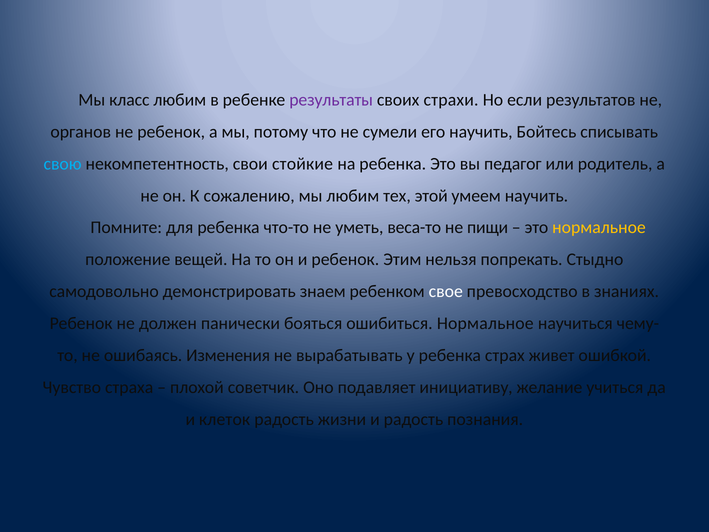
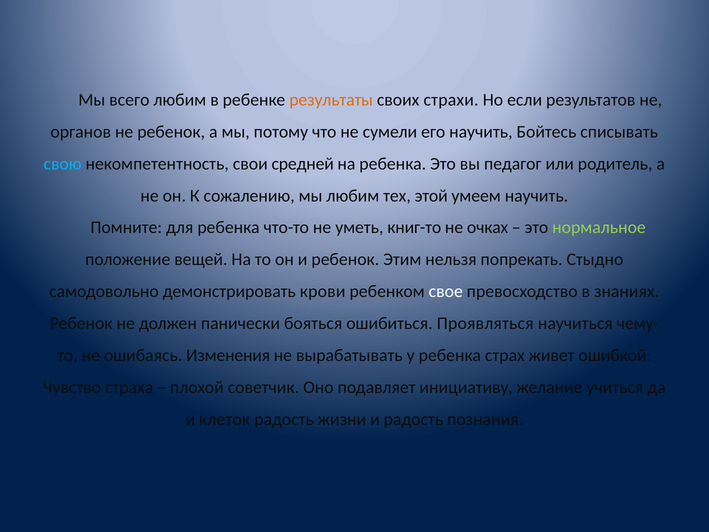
класс: класс -> всего
результаты colour: purple -> orange
стойкие: стойкие -> средней
веса-то: веса-то -> книг-то
пищи: пищи -> очках
нормальное at (599, 228) colour: yellow -> light green
знаем: знаем -> крови
ошибиться Нормальное: Нормальное -> Проявляться
